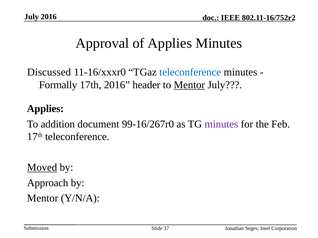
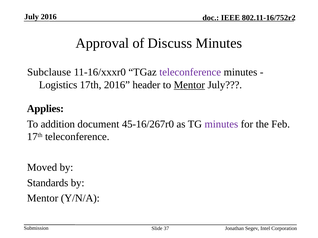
of Applies: Applies -> Discuss
Discussed: Discussed -> Subclause
teleconference at (190, 72) colour: blue -> purple
Formally: Formally -> Logistics
99-16/267r0: 99-16/267r0 -> 45-16/267r0
Moved underline: present -> none
Approach: Approach -> Standards
